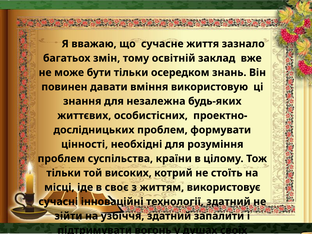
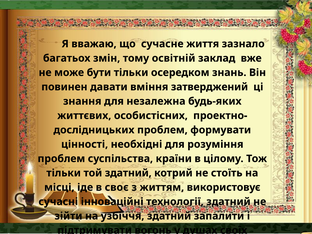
використовую: використовую -> затверджений
той високих: високих -> здатний
